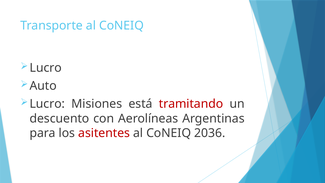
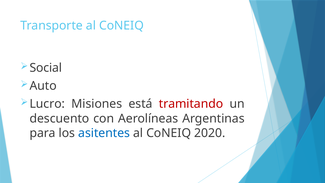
Lucro at (46, 68): Lucro -> Social
asitentes colour: red -> blue
2036: 2036 -> 2020
